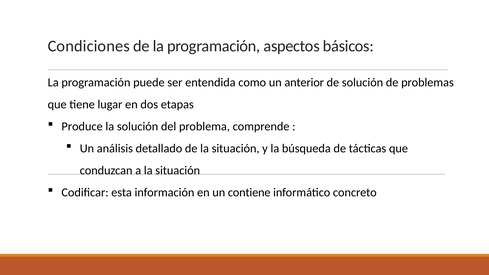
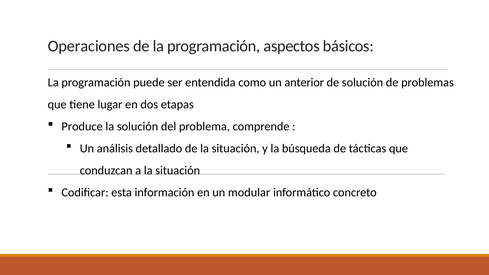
Condiciones: Condiciones -> Operaciones
contiene: contiene -> modular
